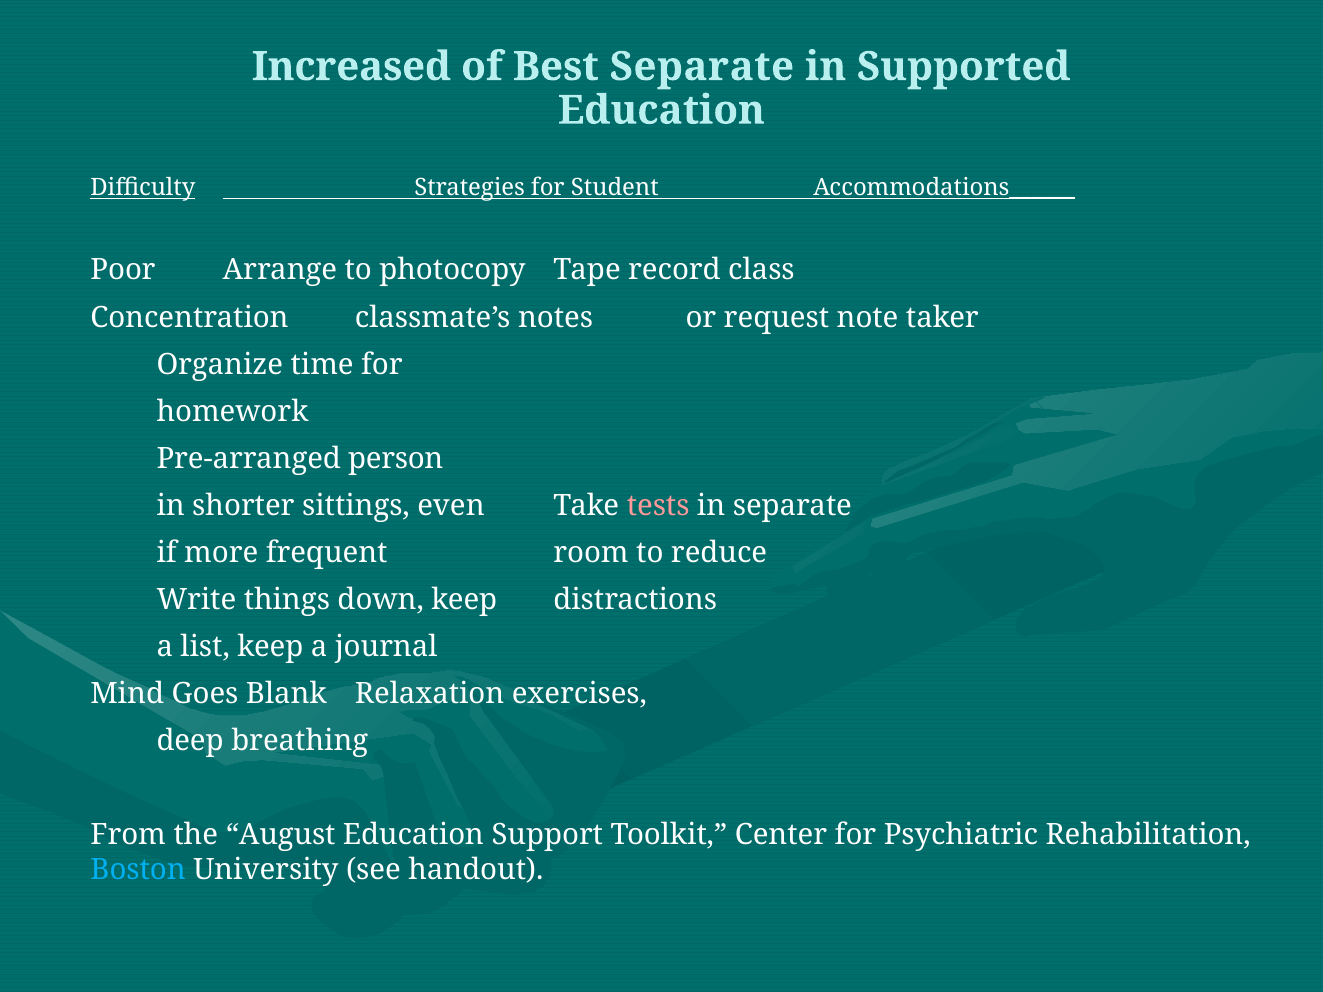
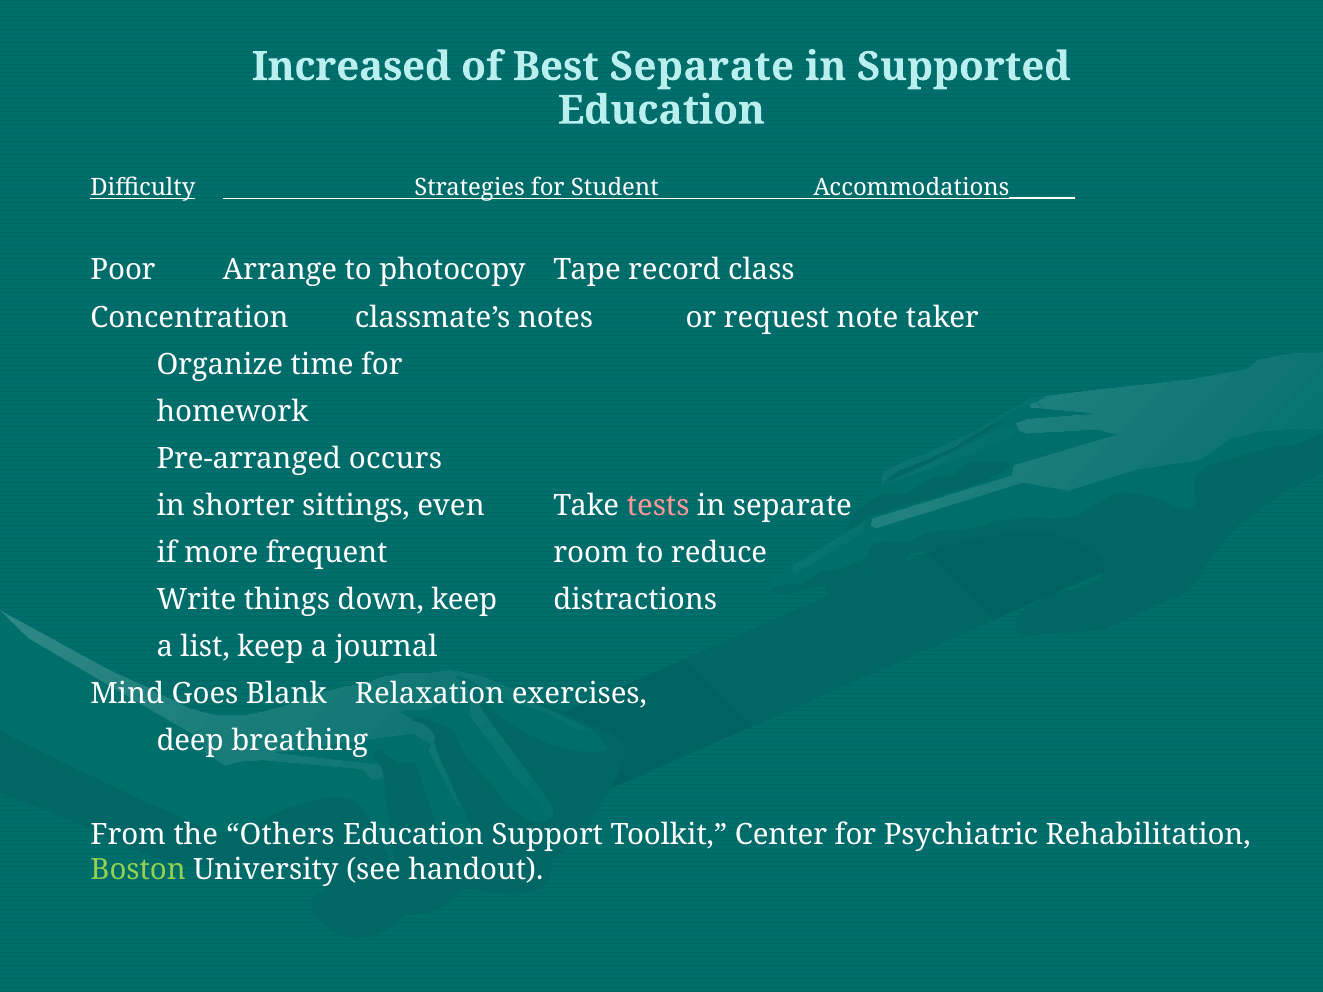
person: person -> occurs
August: August -> Others
Boston colour: light blue -> light green
